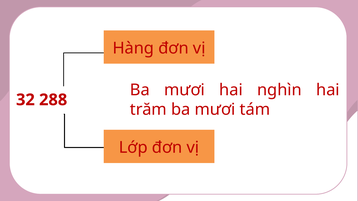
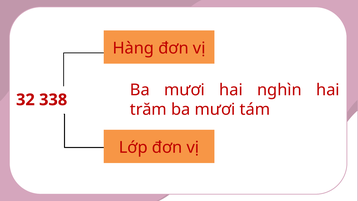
288: 288 -> 338
